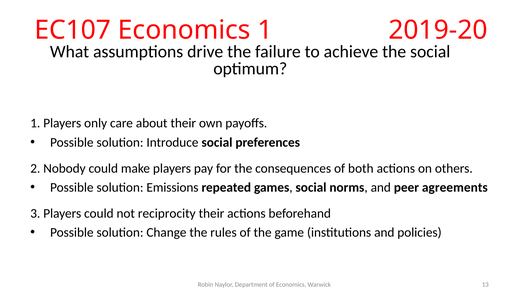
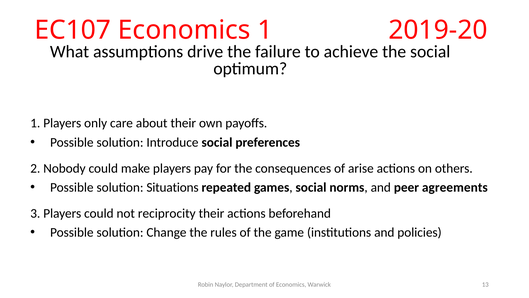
both: both -> arise
Emissions: Emissions -> Situations
